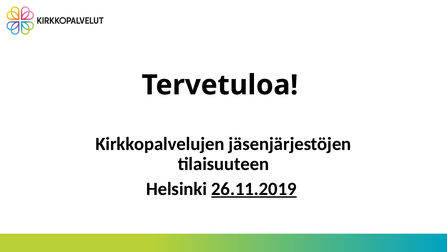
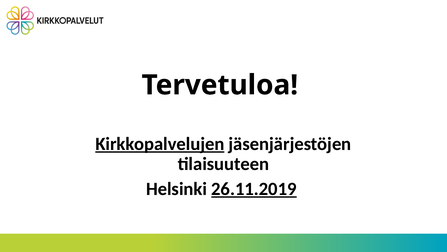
Kirkkopalvelujen underline: none -> present
